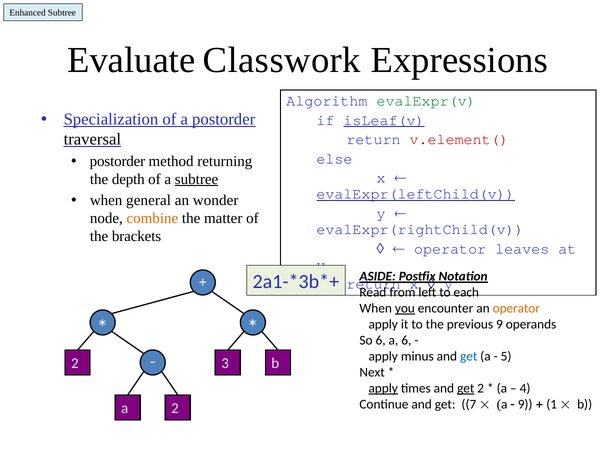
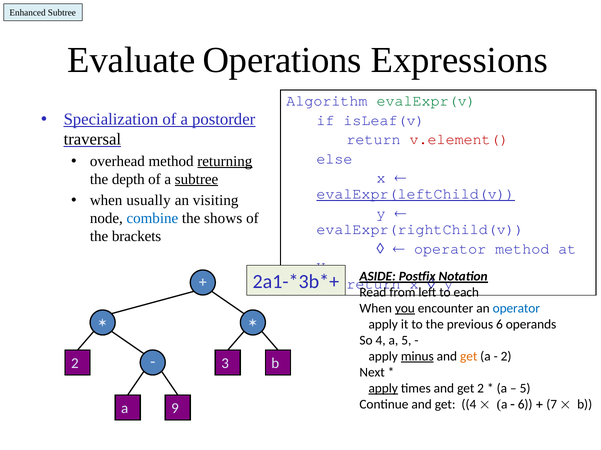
Classwork: Classwork -> Operations
isLeaf(v underline: present -> none
postorder at (117, 161): postorder -> overhead
returning underline: none -> present
general: general -> usually
wonder: wonder -> visiting
combine colour: orange -> blue
matter: matter -> shows
operator leaves: leaves -> method
operator at (516, 309) colour: orange -> blue
previous 9: 9 -> 6
So 6: 6 -> 4
a 6: 6 -> 5
minus underline: none -> present
get at (469, 357) colour: blue -> orange
5 at (506, 357): 5 -> 2
get at (466, 389) underline: present -> none
4 at (525, 389): 4 -> 5
get 7: 7 -> 4
9 at (525, 405): 9 -> 6
1: 1 -> 7
a 2: 2 -> 9
